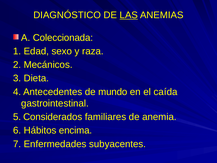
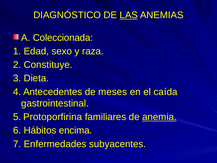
Mecánicos: Mecánicos -> Constituye
mundo: mundo -> meses
Considerados: Considerados -> Protoporfirina
anemia underline: none -> present
